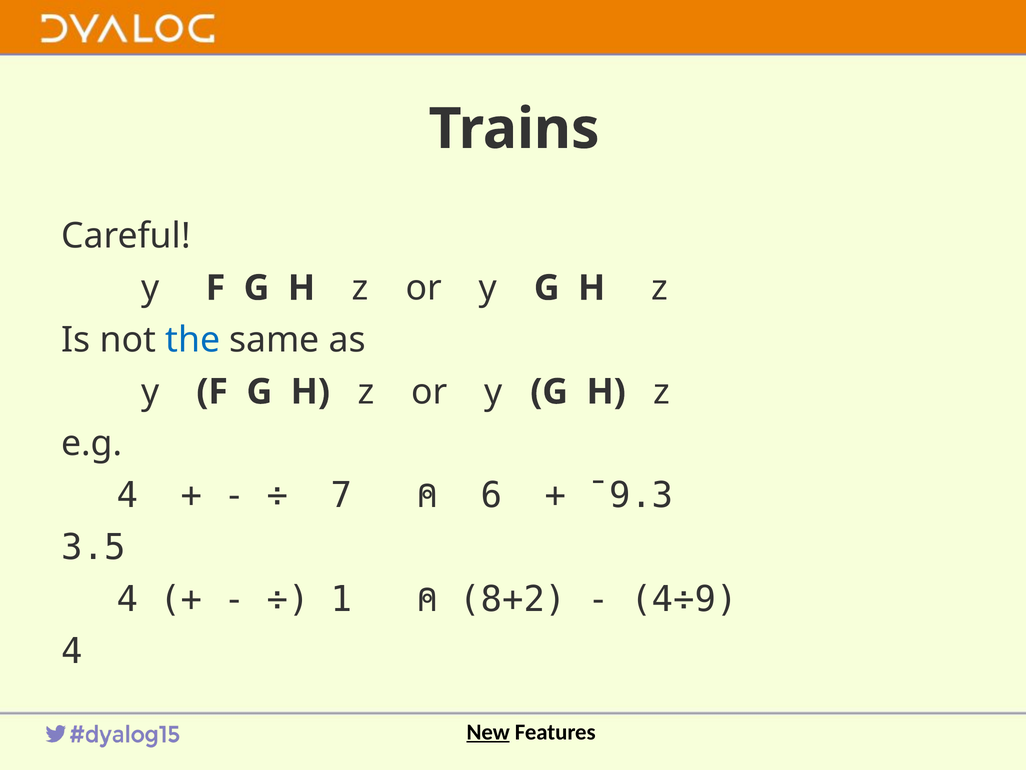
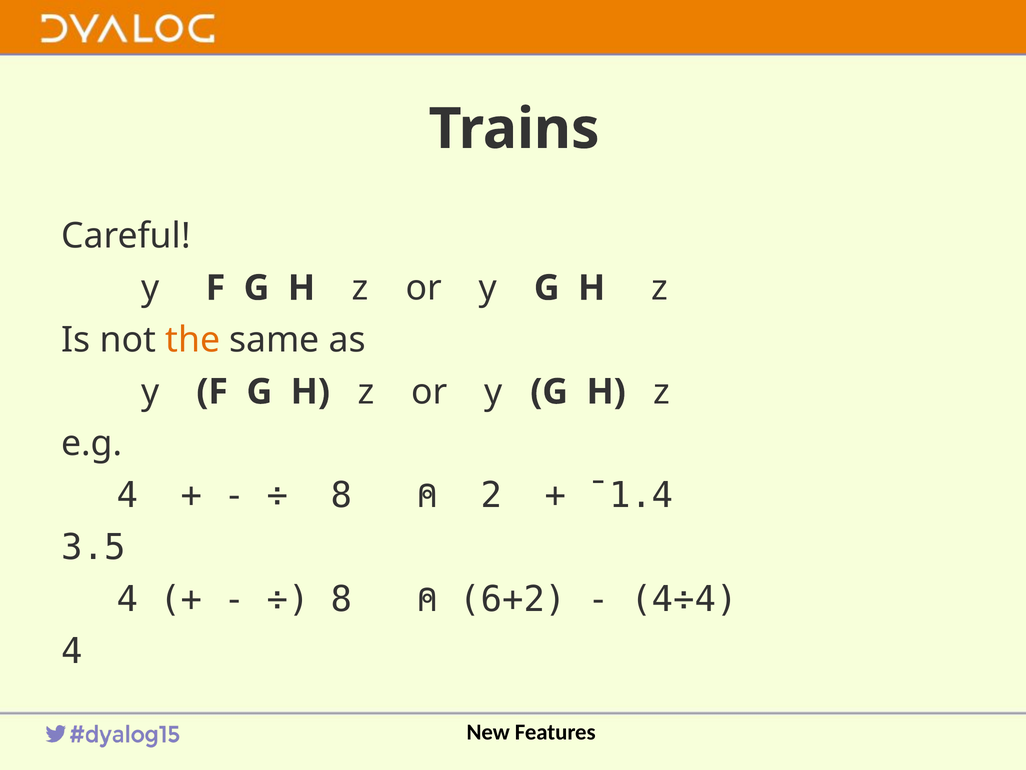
the colour: blue -> orange
7 at (342, 495): 7 -> 8
6: 6 -> 2
¯9.3: ¯9.3 -> ¯1.4
1 at (342, 599): 1 -> 8
8+2: 8+2 -> 6+2
4÷9: 4÷9 -> 4÷4
New underline: present -> none
